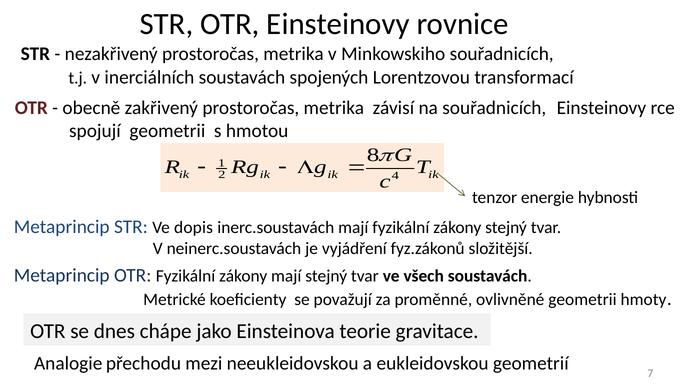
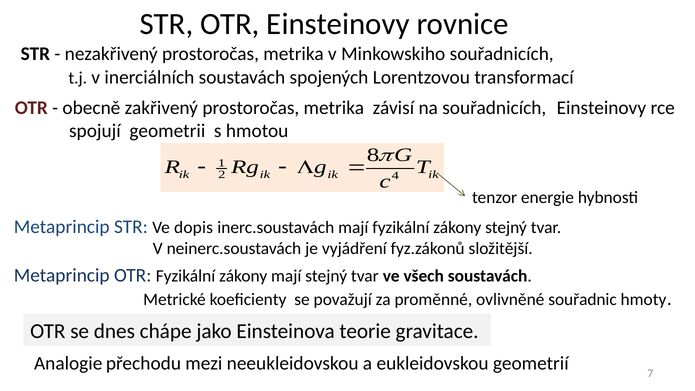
ovlivněné geometrii: geometrii -> souřadnic
